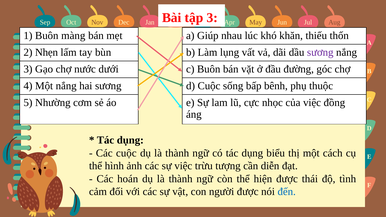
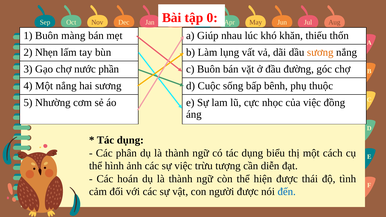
3 at (212, 18): 3 -> 0
sương at (320, 52) colour: purple -> orange
dưới: dưới -> phần
Các cuộc: cuộc -> phân
